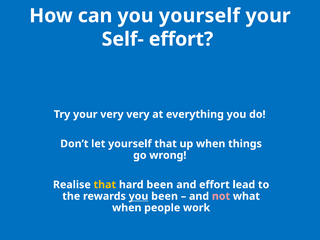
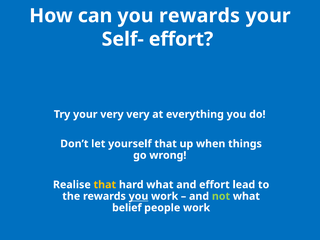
you yourself: yourself -> rewards
hard been: been -> what
you been: been -> work
not colour: pink -> light green
when at (127, 208): when -> belief
